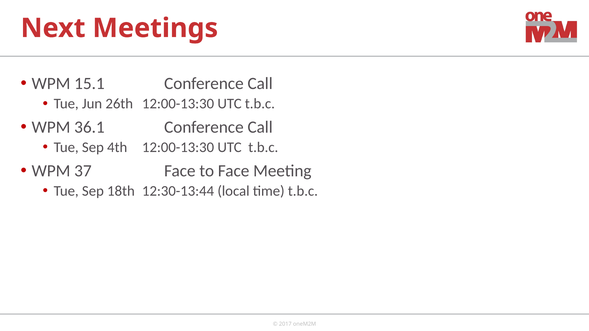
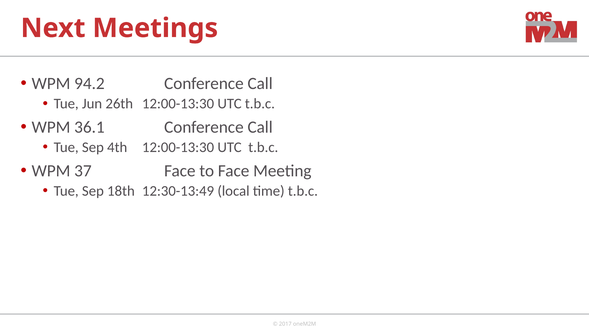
15.1: 15.1 -> 94.2
12:30-13:44: 12:30-13:44 -> 12:30-13:49
